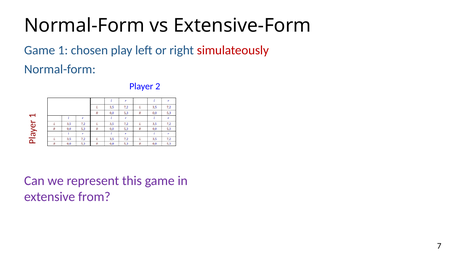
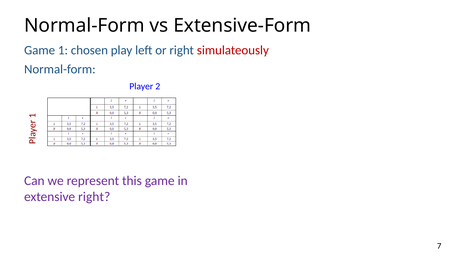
extensive from: from -> right
